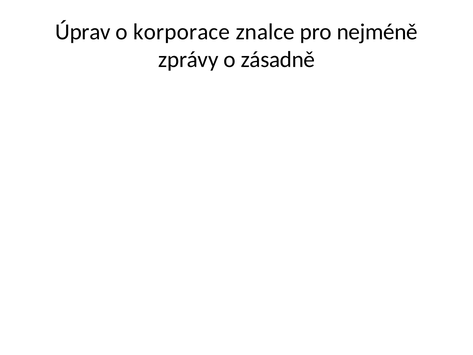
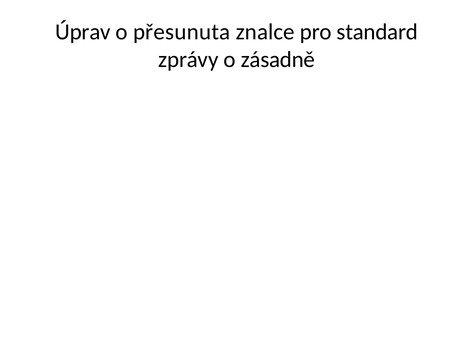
korporace: korporace -> přesunuta
nejméně: nejméně -> standard
